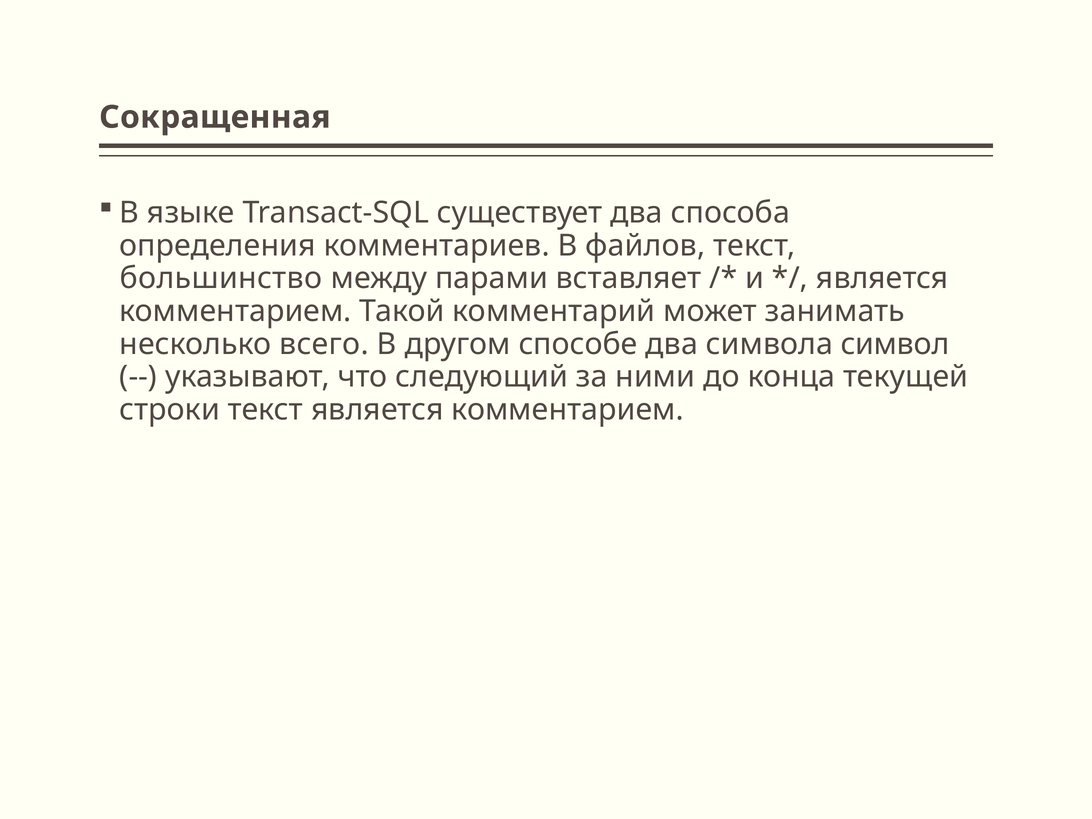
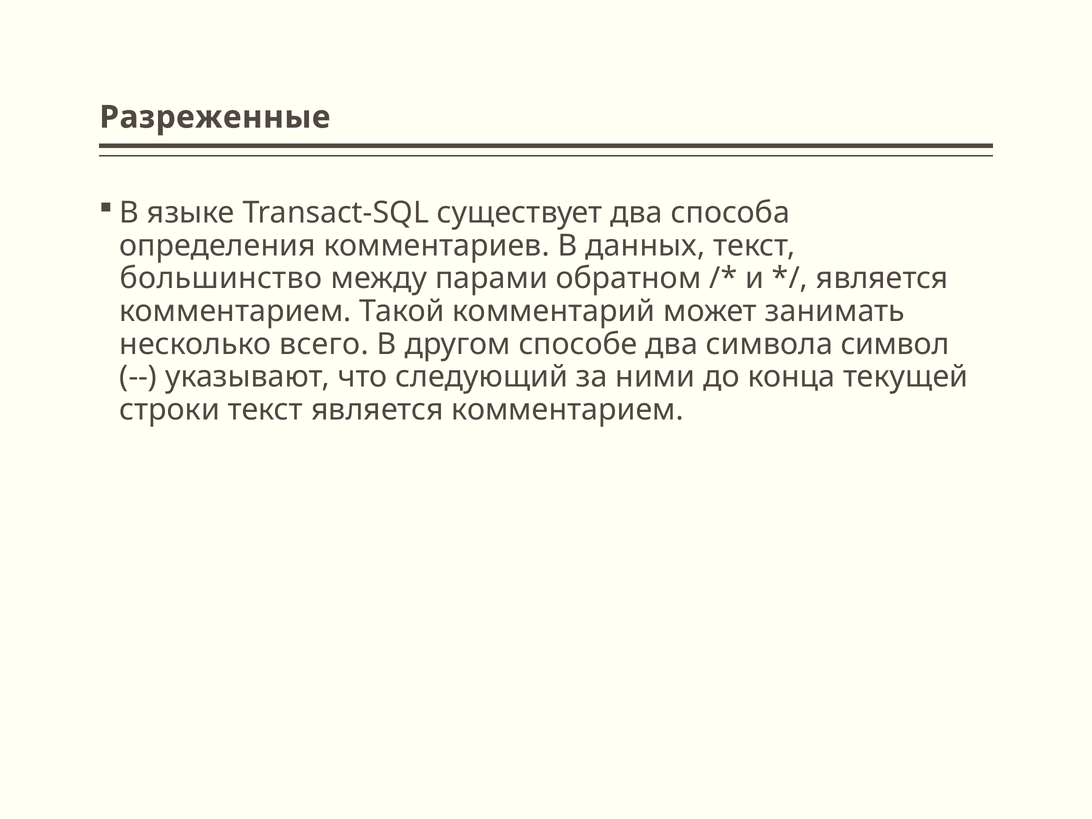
Сокращенная: Сокращенная -> Разреженные
файлов: файлов -> данных
вставляет: вставляет -> обратном
